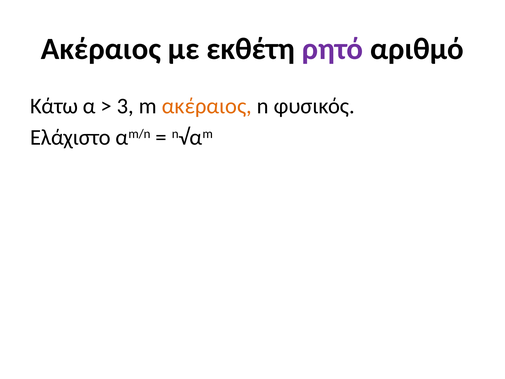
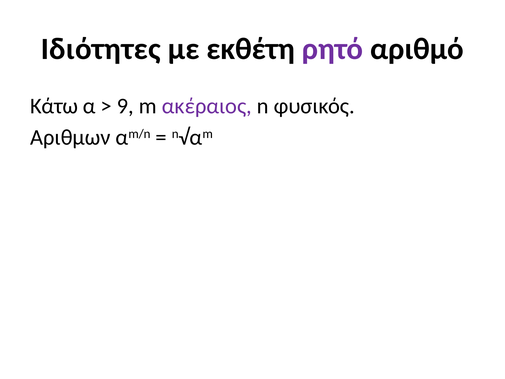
Ακέραιος at (101, 49): Ακέραιος -> Ιδιότητες
3: 3 -> 9
ακέραιος at (207, 106) colour: orange -> purple
Ελάχιστο: Ελάχιστο -> Αριθμων
